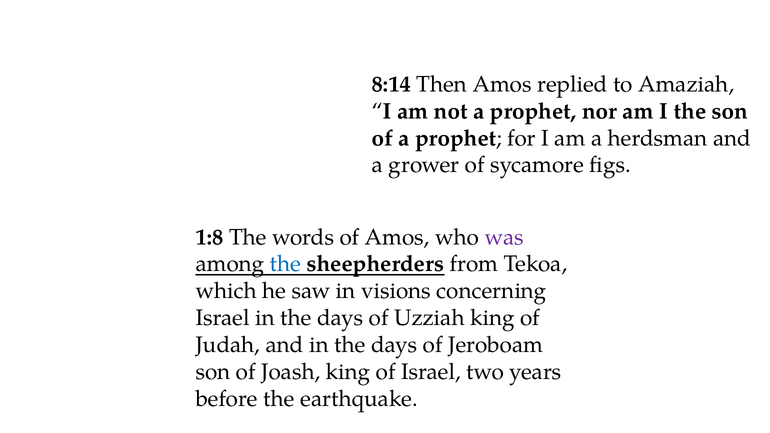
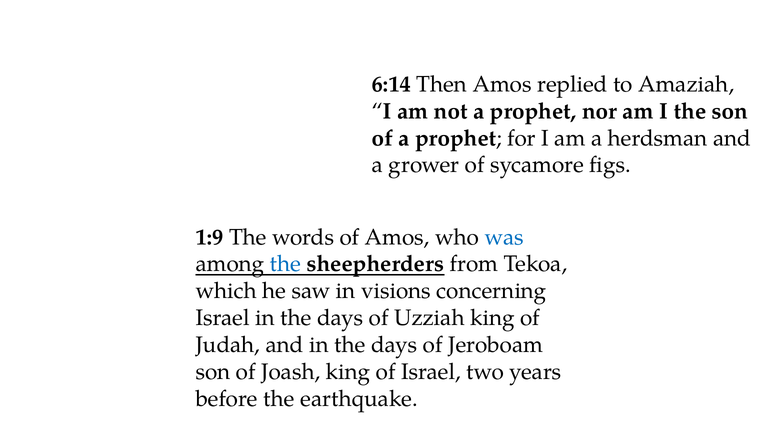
8:14: 8:14 -> 6:14
1:8: 1:8 -> 1:9
was colour: purple -> blue
